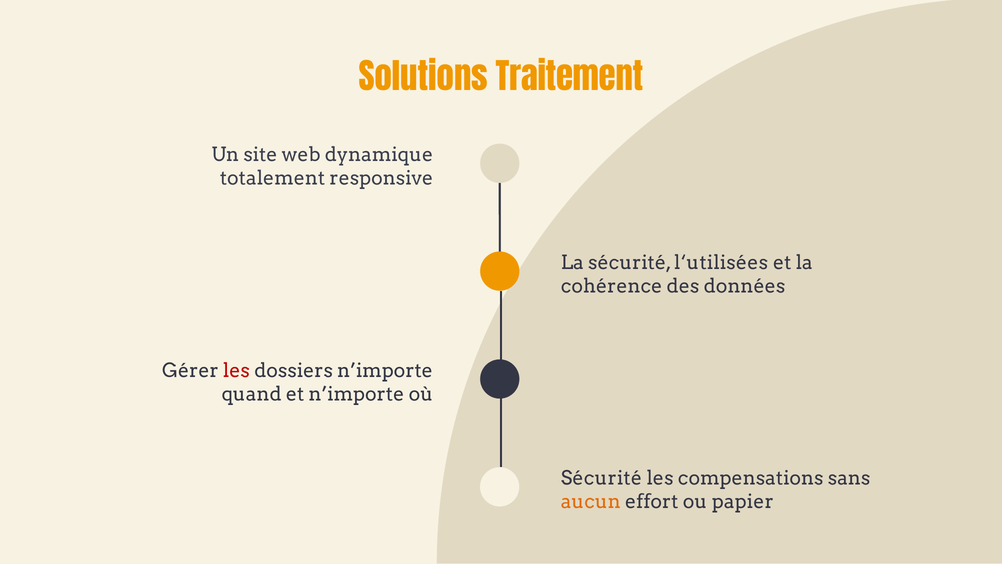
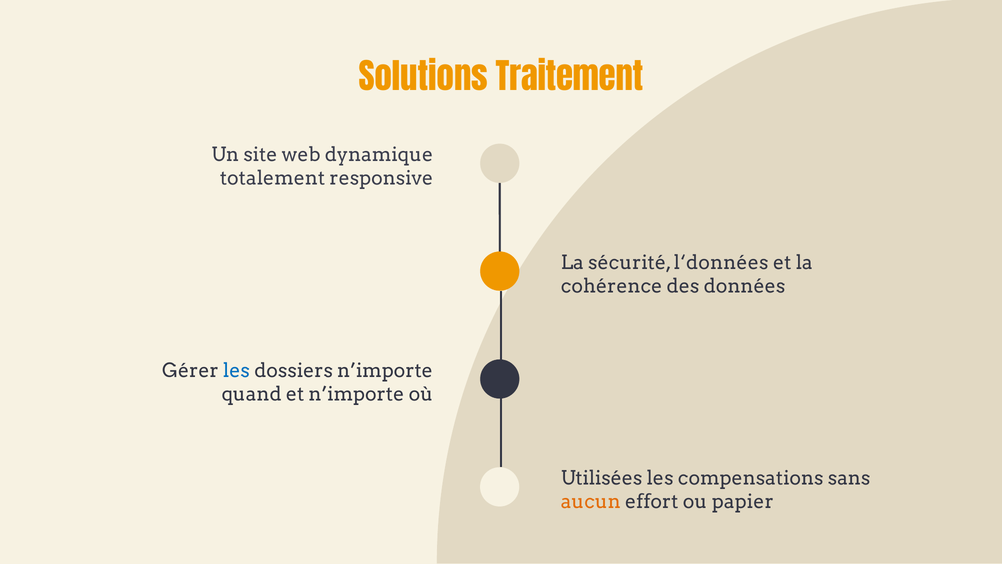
l‘utilisées: l‘utilisées -> l‘données
les at (236, 370) colour: red -> blue
Sécurité at (601, 478): Sécurité -> Utilisées
